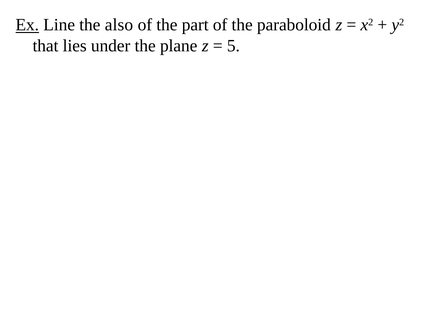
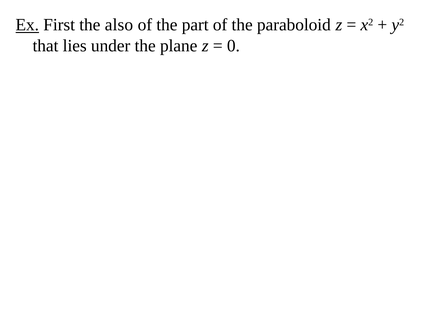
Line: Line -> First
5: 5 -> 0
